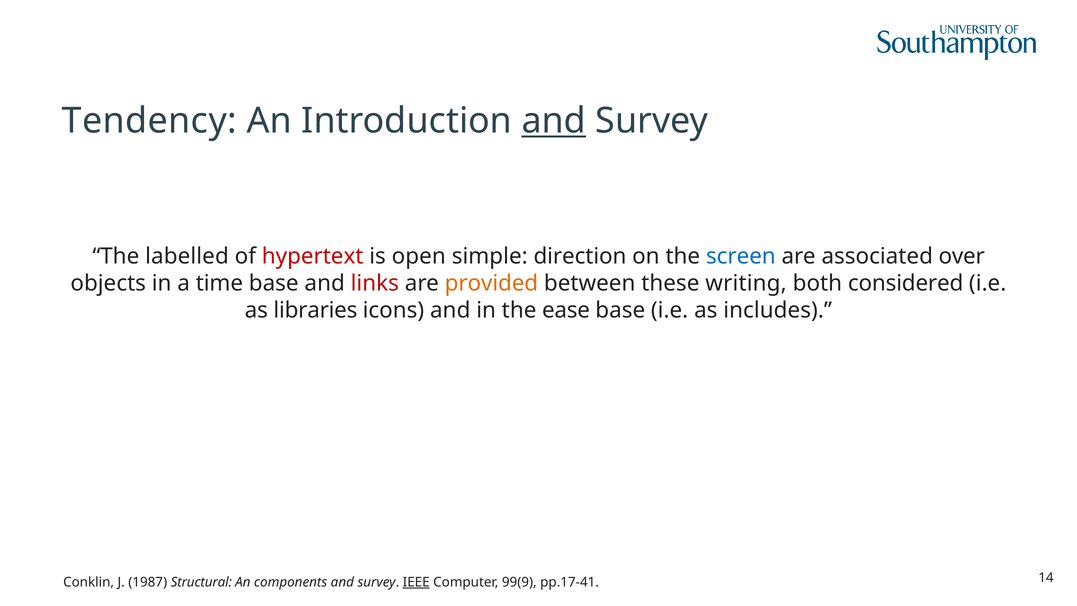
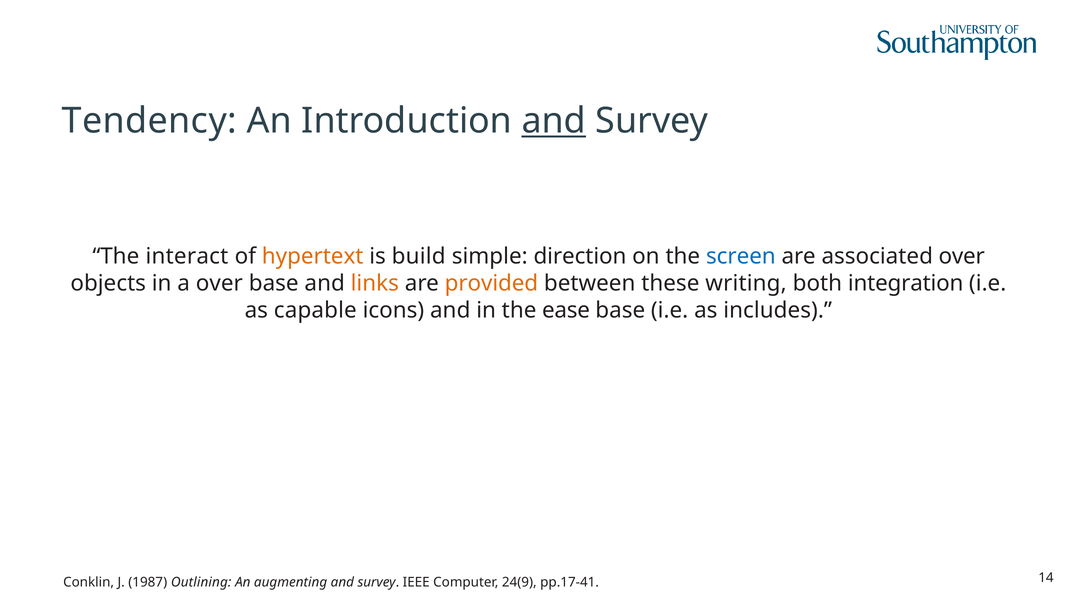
labelled: labelled -> interact
hypertext colour: red -> orange
open: open -> build
a time: time -> over
links colour: red -> orange
considered: considered -> integration
libraries: libraries -> capable
Structural: Structural -> Outlining
components: components -> augmenting
IEEE underline: present -> none
99(9: 99(9 -> 24(9
